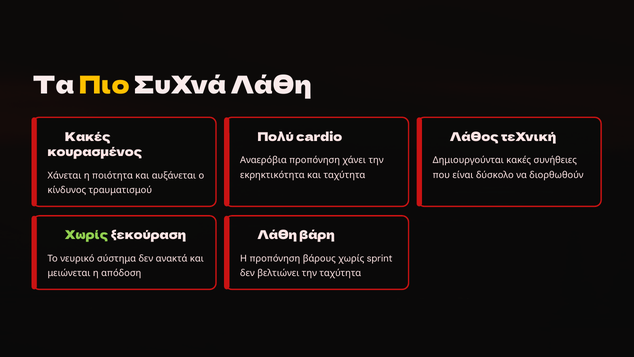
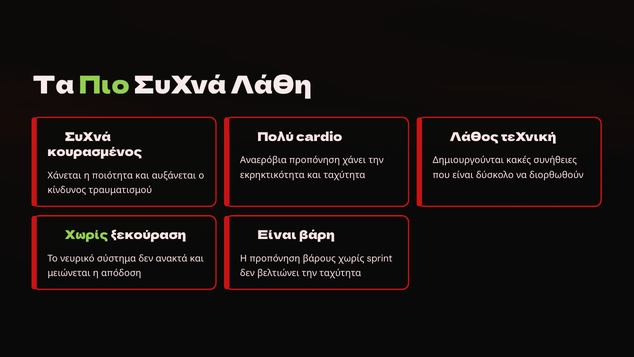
Πιο colour: yellow -> light green
Κακές at (88, 137): Κακές -> Συχνά
Λάθη at (277, 235): Λάθη -> Είναι
